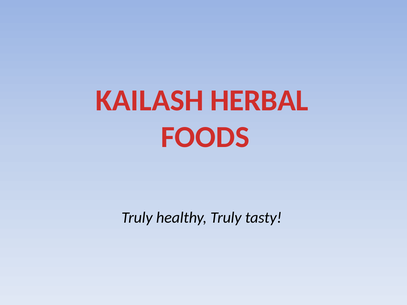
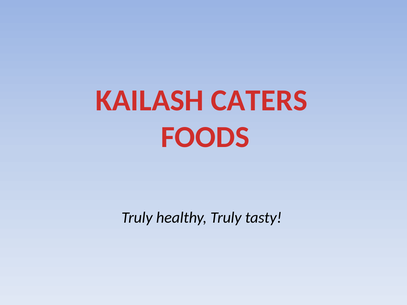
HERBAL: HERBAL -> CATERS
